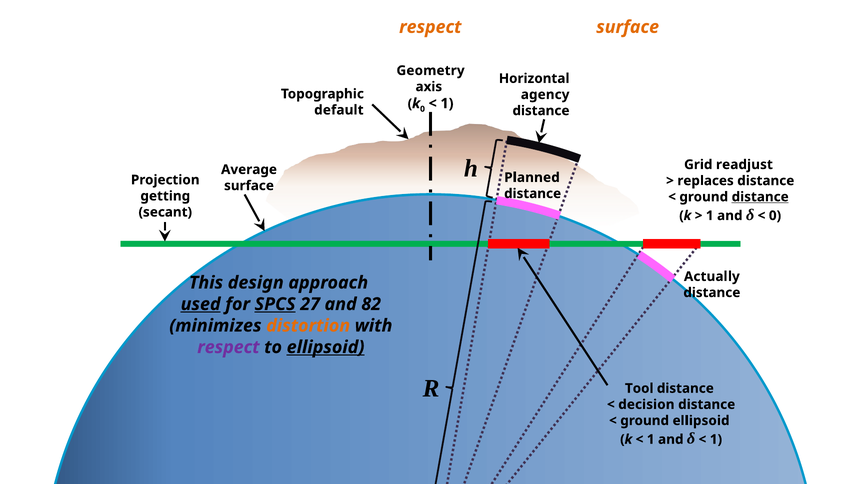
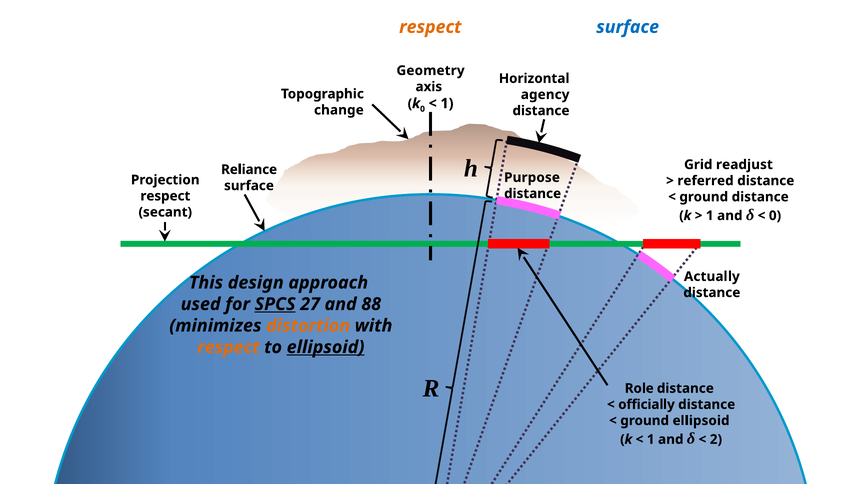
surface at (628, 27) colour: orange -> blue
default: default -> change
Average: Average -> Reliance
Planned: Planned -> Purpose
replaces: replaces -> referred
getting at (165, 196): getting -> respect
distance at (760, 197) underline: present -> none
used underline: present -> none
82: 82 -> 88
respect at (228, 347) colour: purple -> orange
Tool: Tool -> Role
decision: decision -> officially
1 at (716, 440): 1 -> 2
